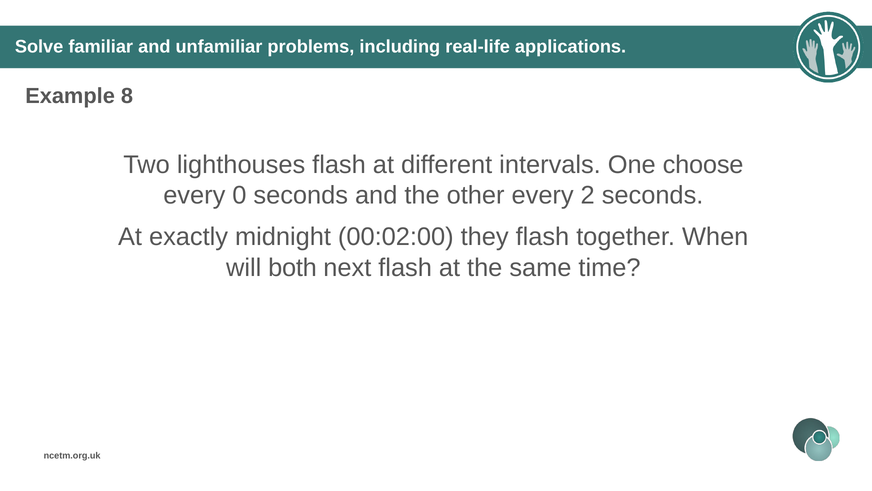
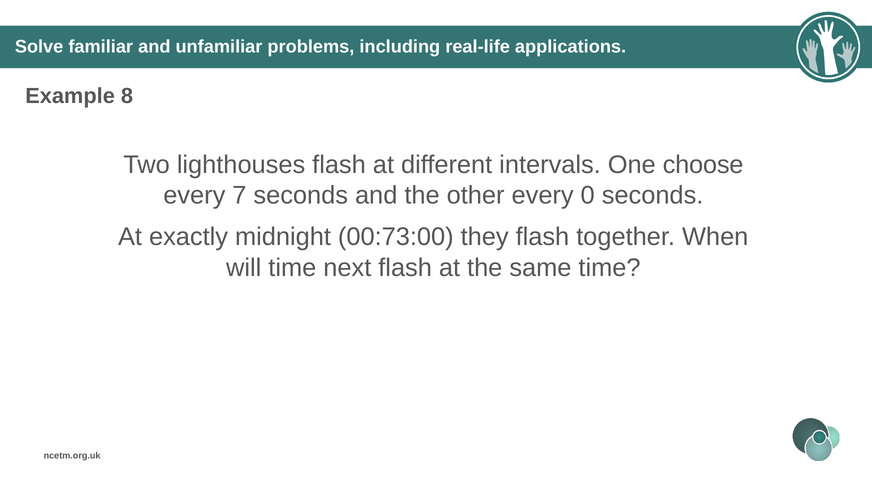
0: 0 -> 7
2: 2 -> 0
00:02:00: 00:02:00 -> 00:73:00
will both: both -> time
